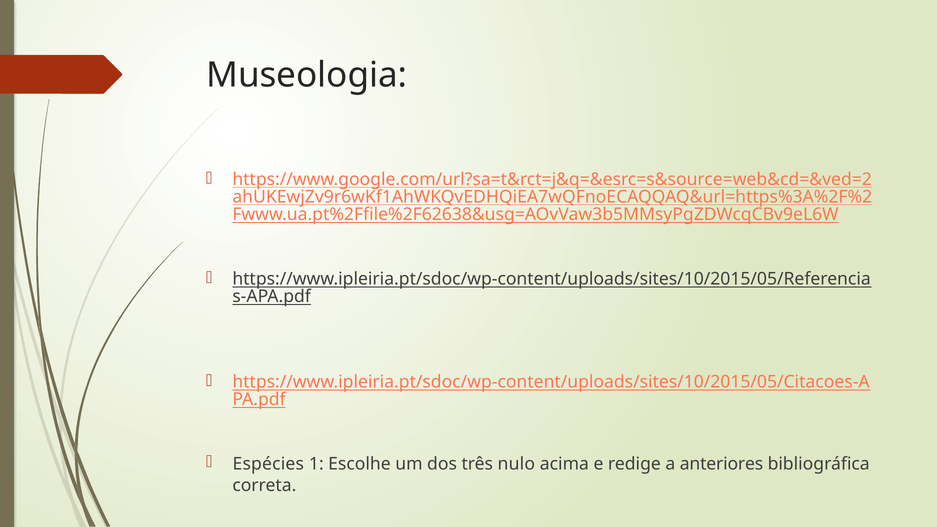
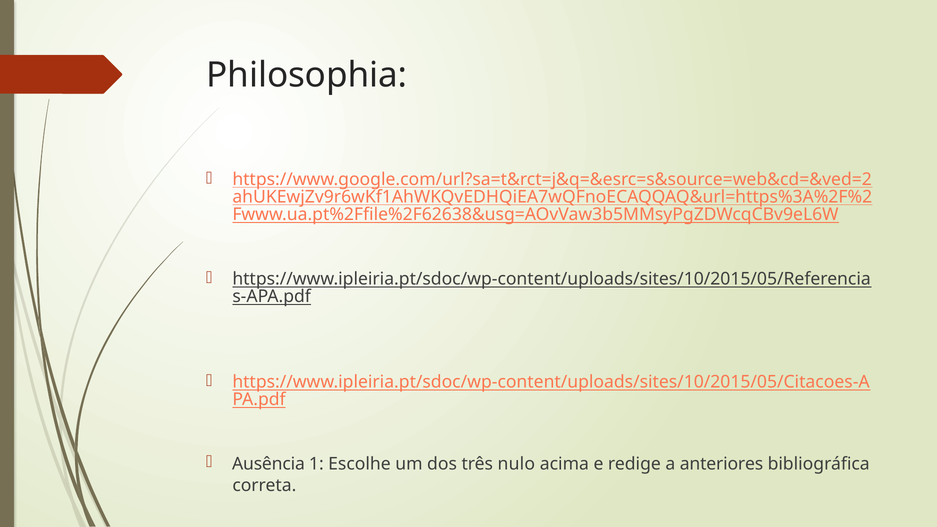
Museologia: Museologia -> Philosophia
Espécies: Espécies -> Ausência
